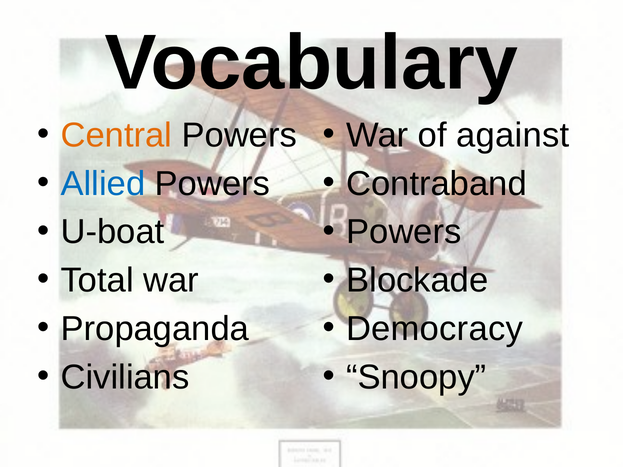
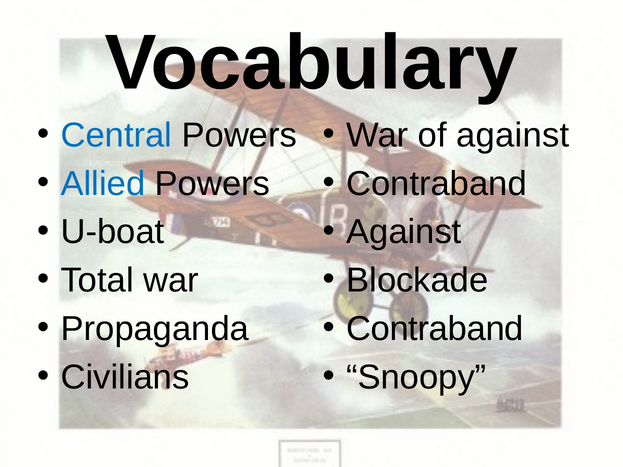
Central colour: orange -> blue
Powers at (404, 232): Powers -> Against
Democracy at (435, 329): Democracy -> Contraband
